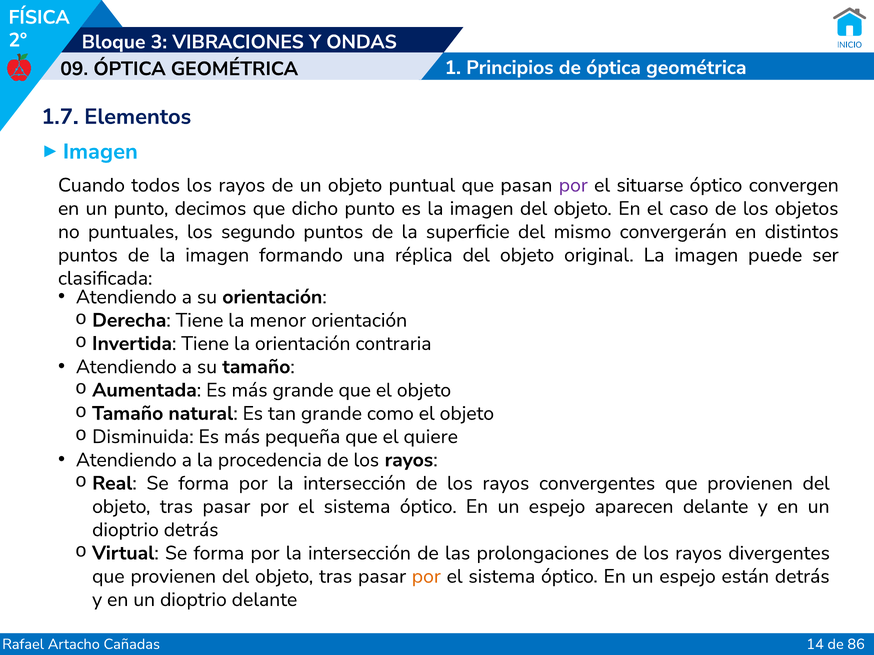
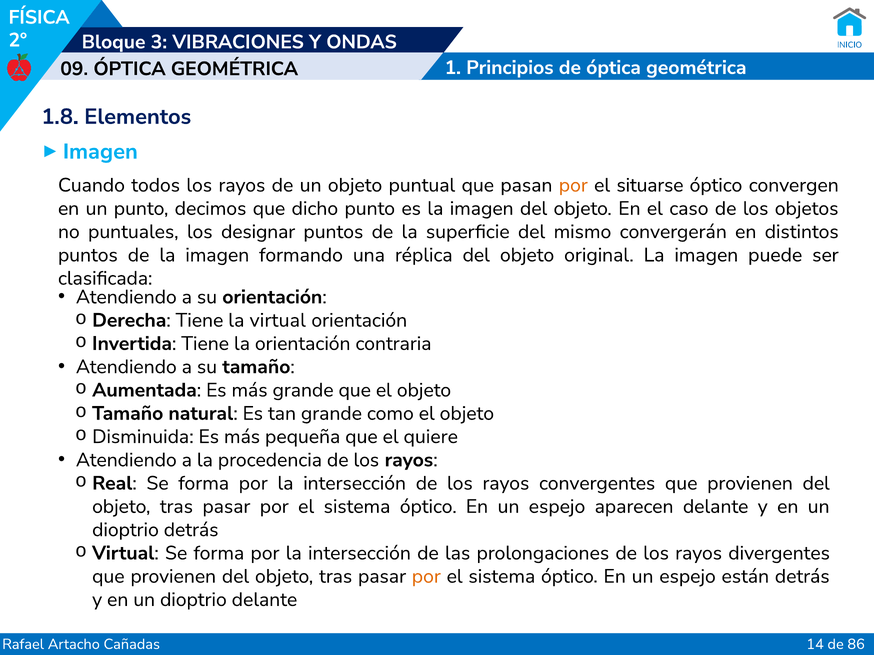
1.7: 1.7 -> 1.8
por at (573, 185) colour: purple -> orange
segundo: segundo -> designar
la menor: menor -> virtual
